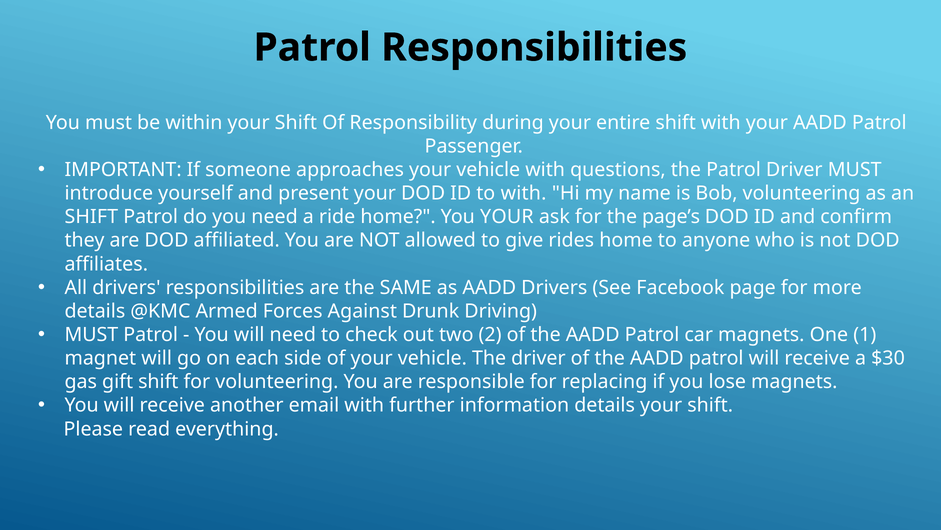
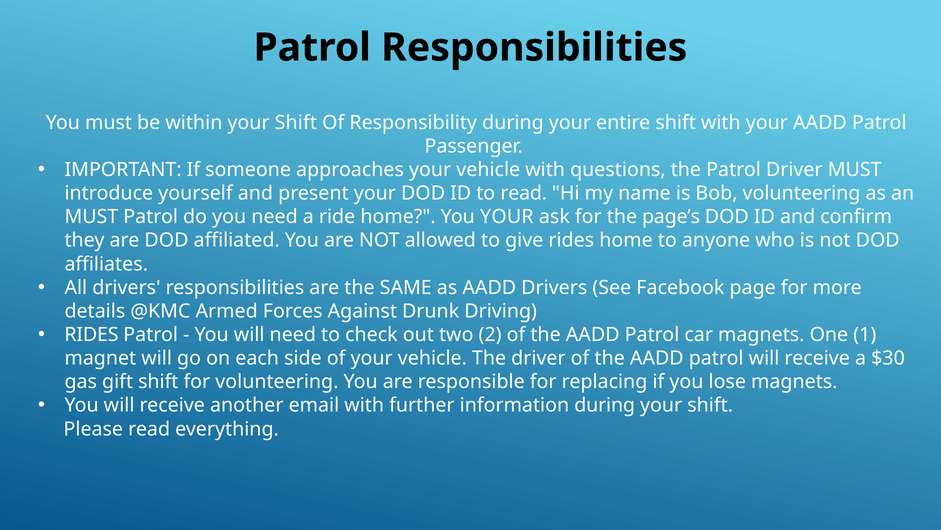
to with: with -> read
SHIFT at (91, 217): SHIFT -> MUST
MUST at (91, 334): MUST -> RIDES
information details: details -> during
